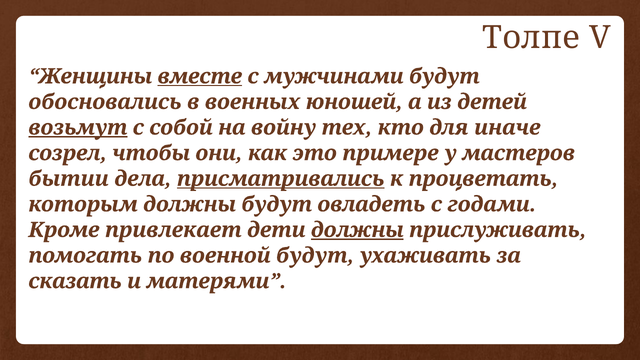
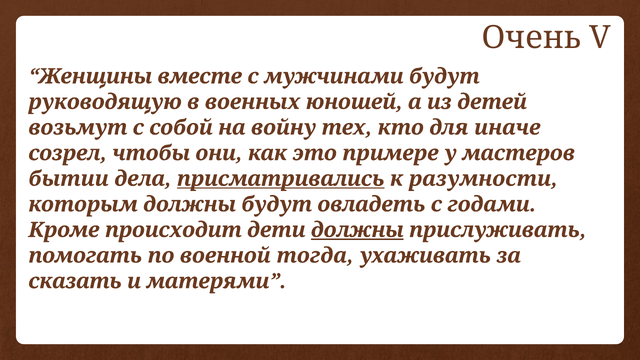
Толпе: Толпе -> Очень
вместе underline: present -> none
обосновались: обосновались -> руководящую
возьмут underline: present -> none
процветать: процветать -> разумности
привлекает: привлекает -> происходит
военной будут: будут -> тогда
